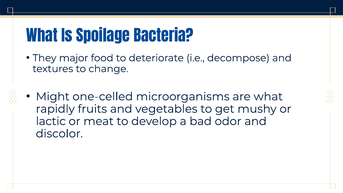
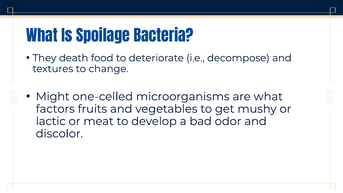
major: major -> death
rapidly: rapidly -> factors
